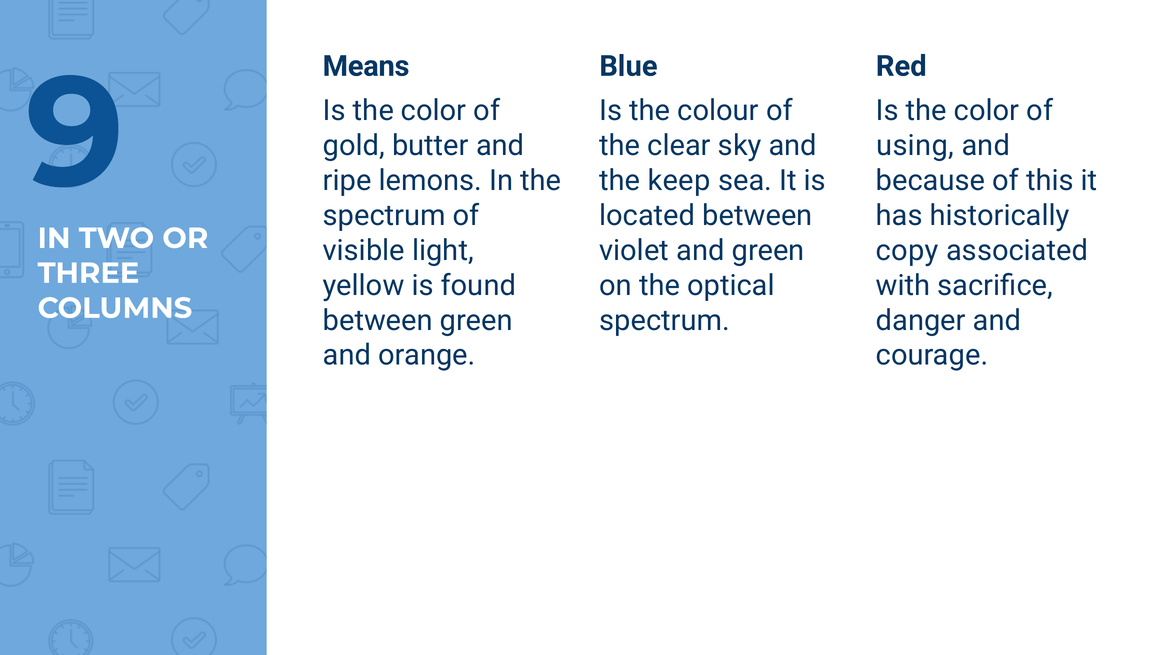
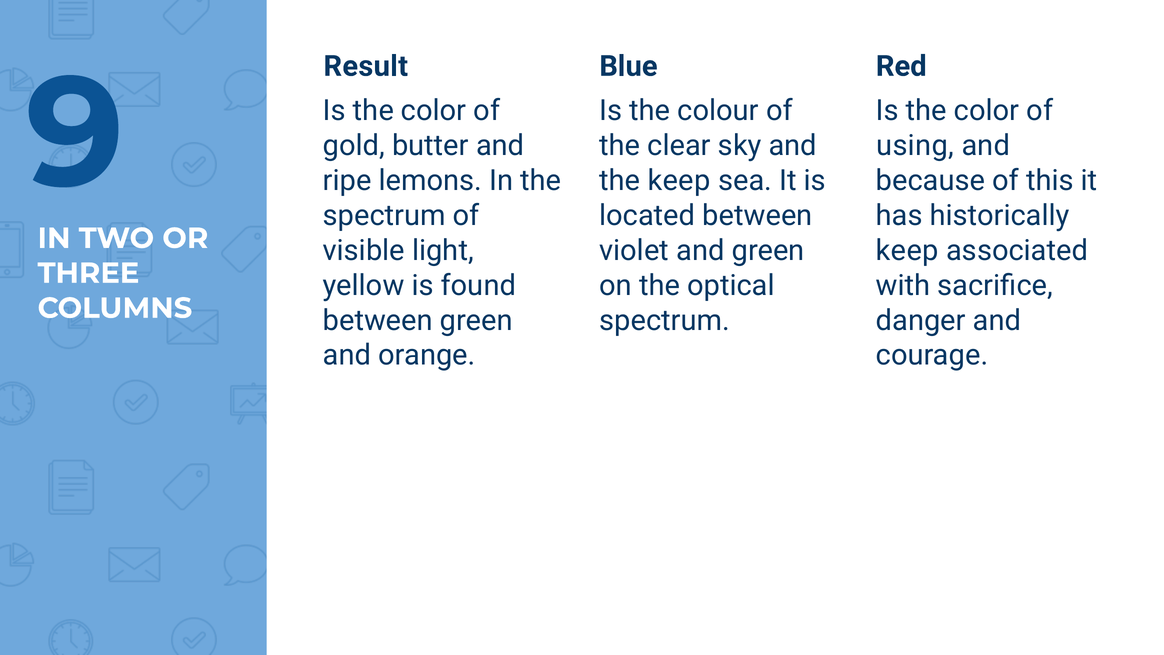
Means: Means -> Result
copy at (907, 251): copy -> keep
